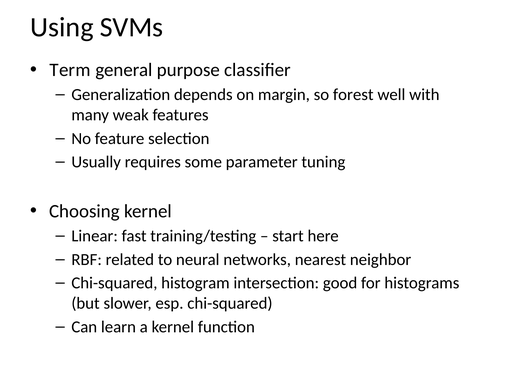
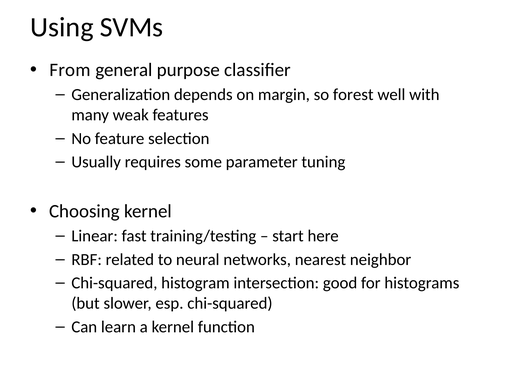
Term: Term -> From
